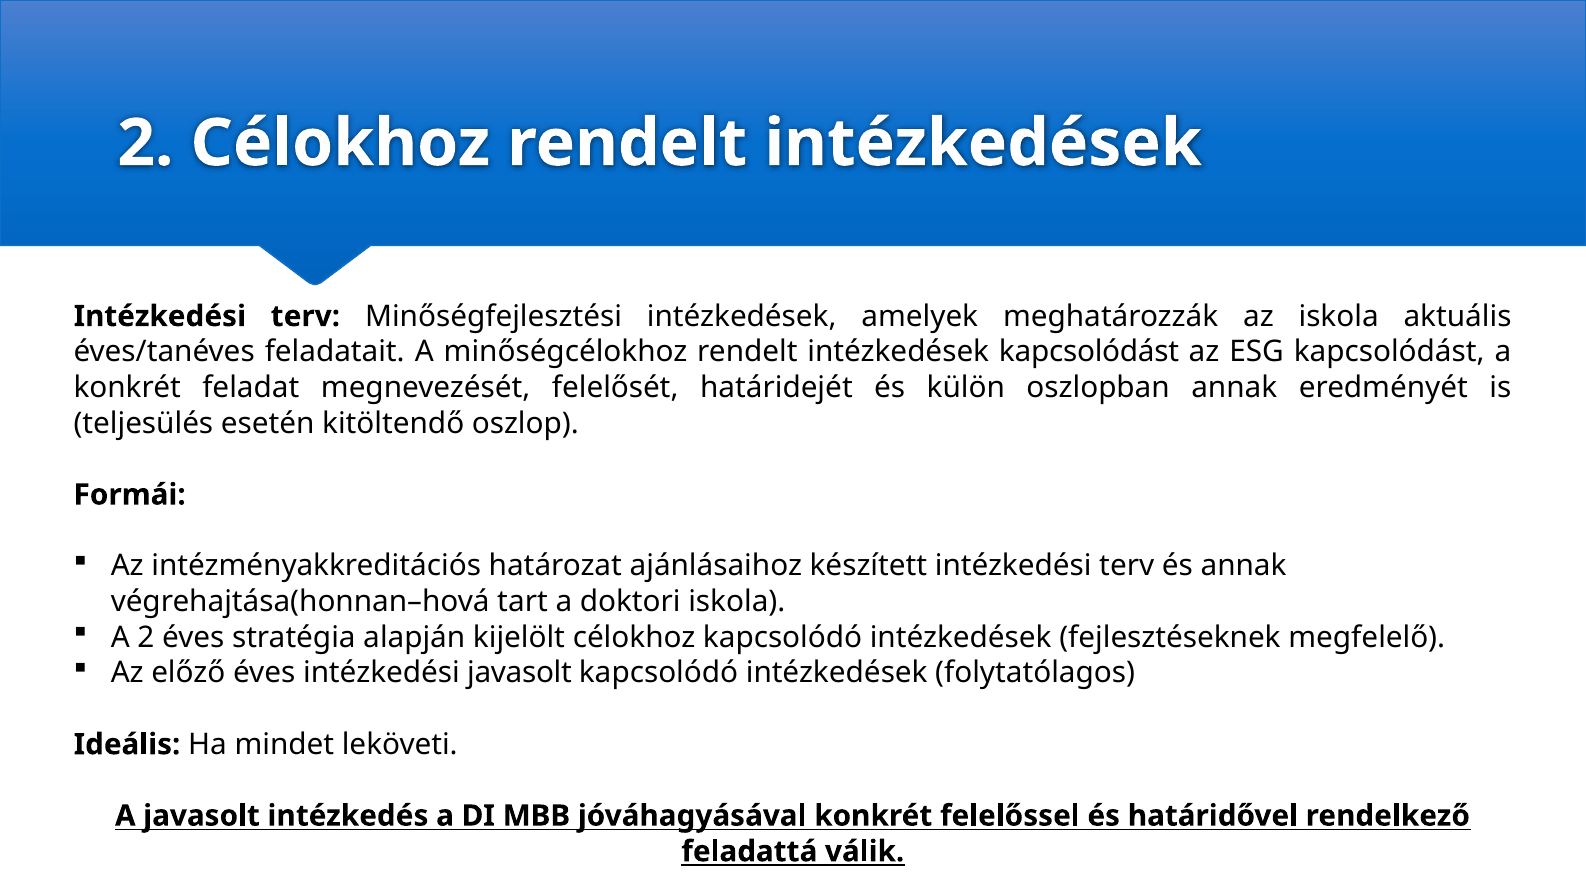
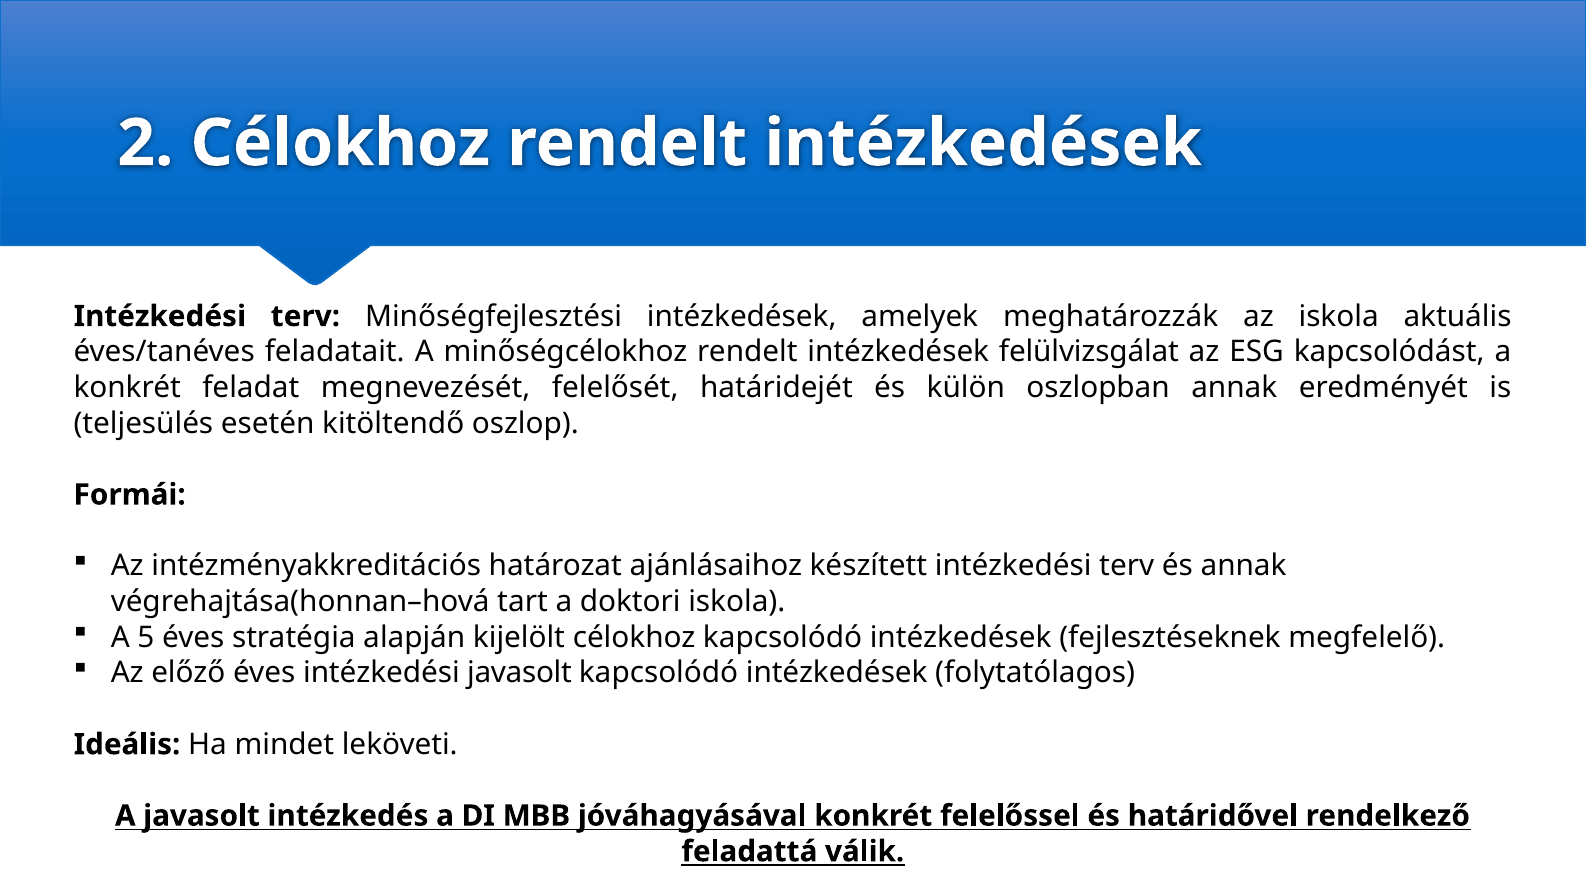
intézkedések kapcsolódást: kapcsolódást -> felülvizsgálat
A 2: 2 -> 5
